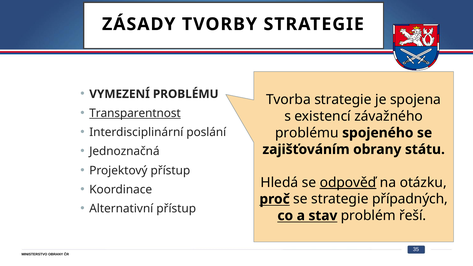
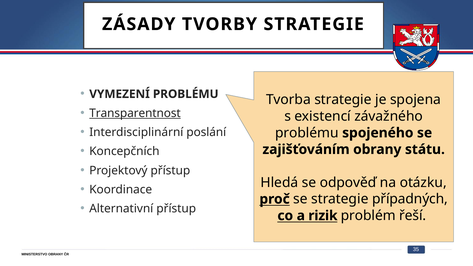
Jednoznačná: Jednoznačná -> Koncepčních
odpověď underline: present -> none
stav: stav -> rizik
